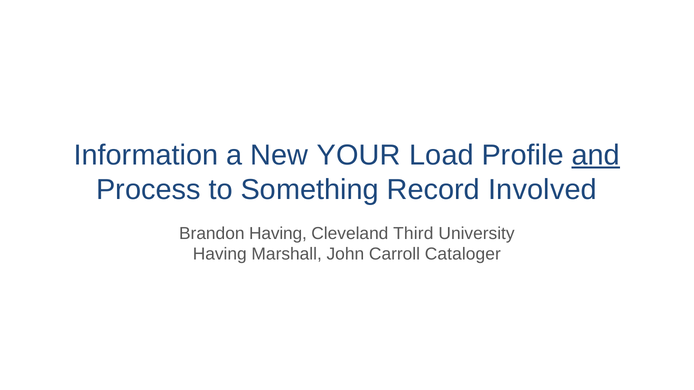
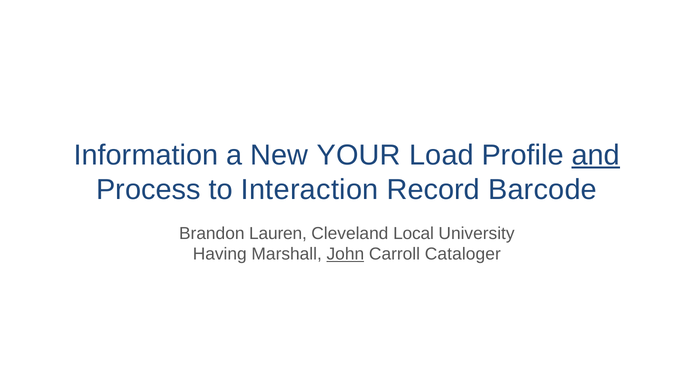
Something: Something -> Interaction
Involved: Involved -> Barcode
Brandon Having: Having -> Lauren
Third: Third -> Local
John underline: none -> present
